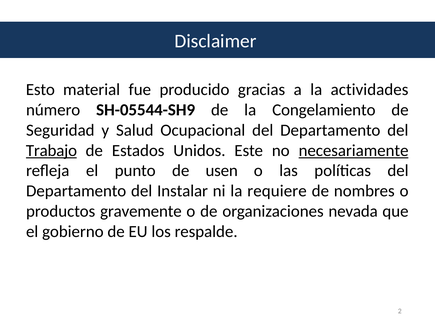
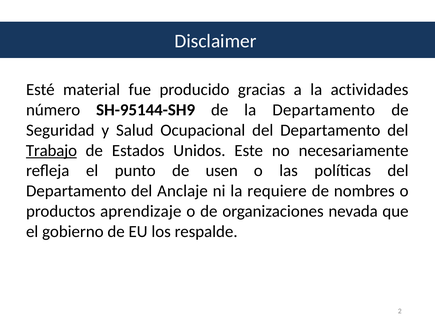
Esto: Esto -> Esté
SH-05544-SH9: SH-05544-SH9 -> SH-95144-SH9
la Congelamiento: Congelamiento -> Departamento
necesariamente underline: present -> none
Instalar: Instalar -> Anclaje
gravemente: gravemente -> aprendizaje
